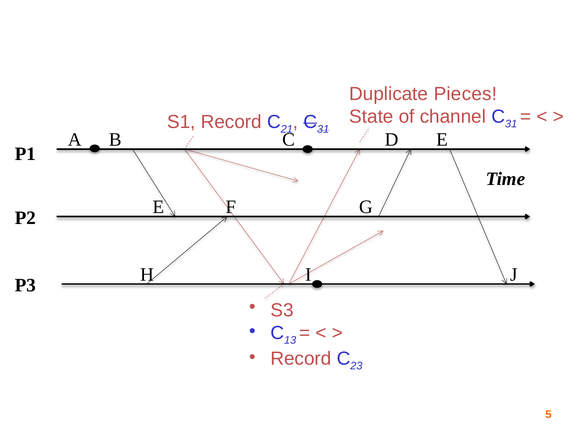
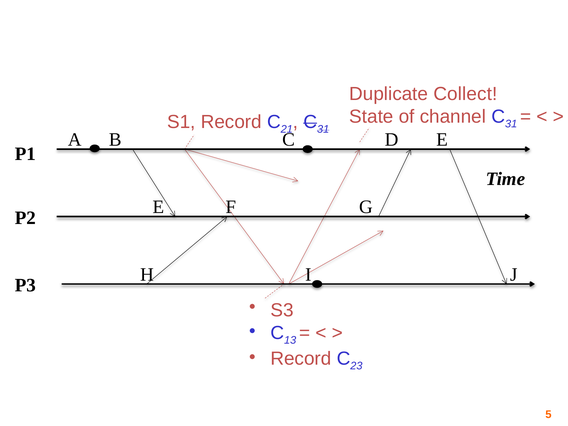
Pieces: Pieces -> Collect
